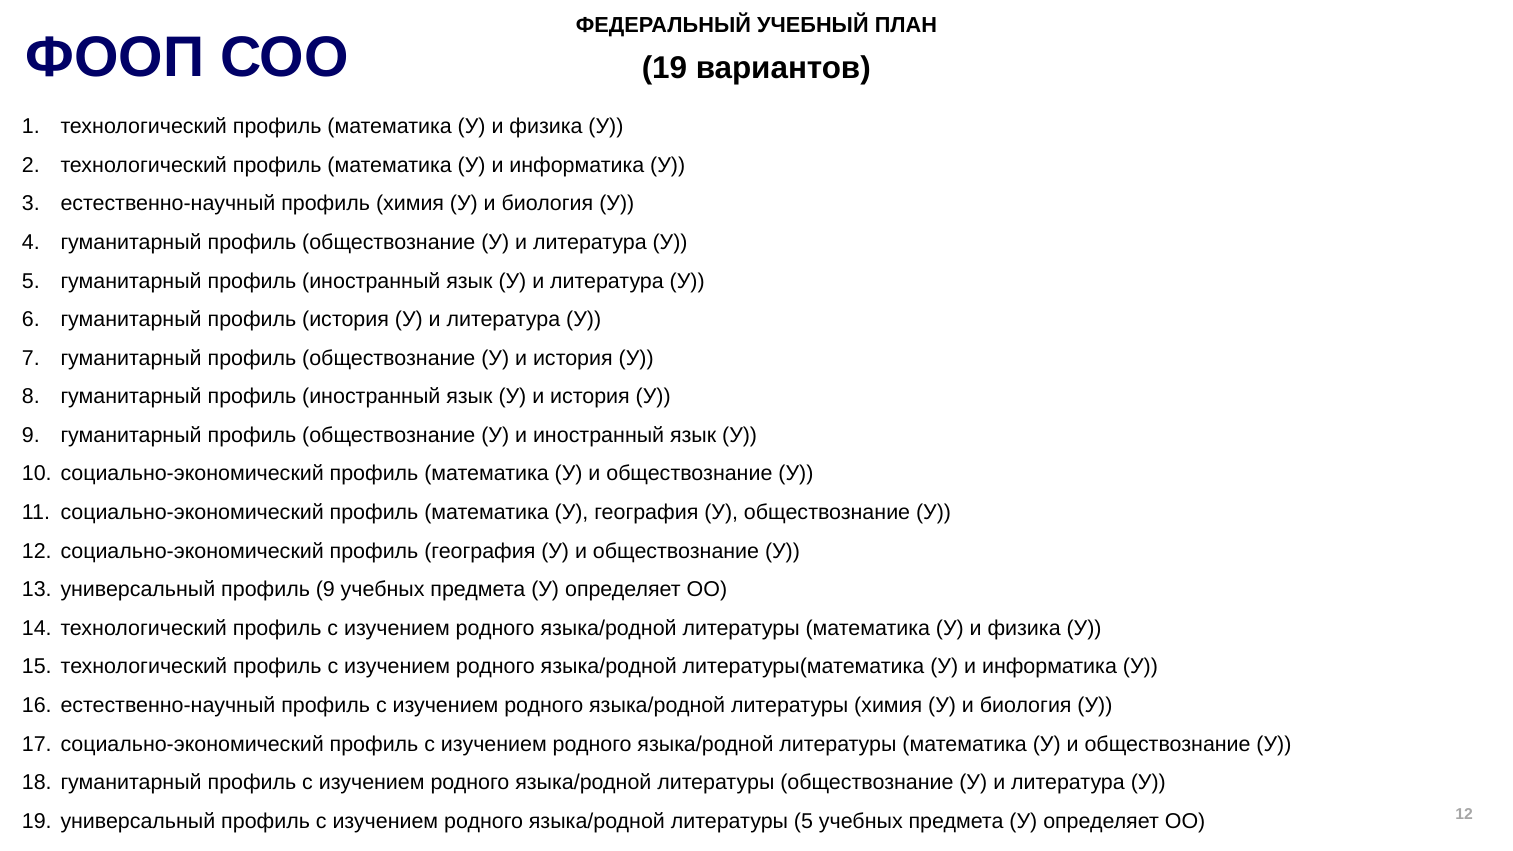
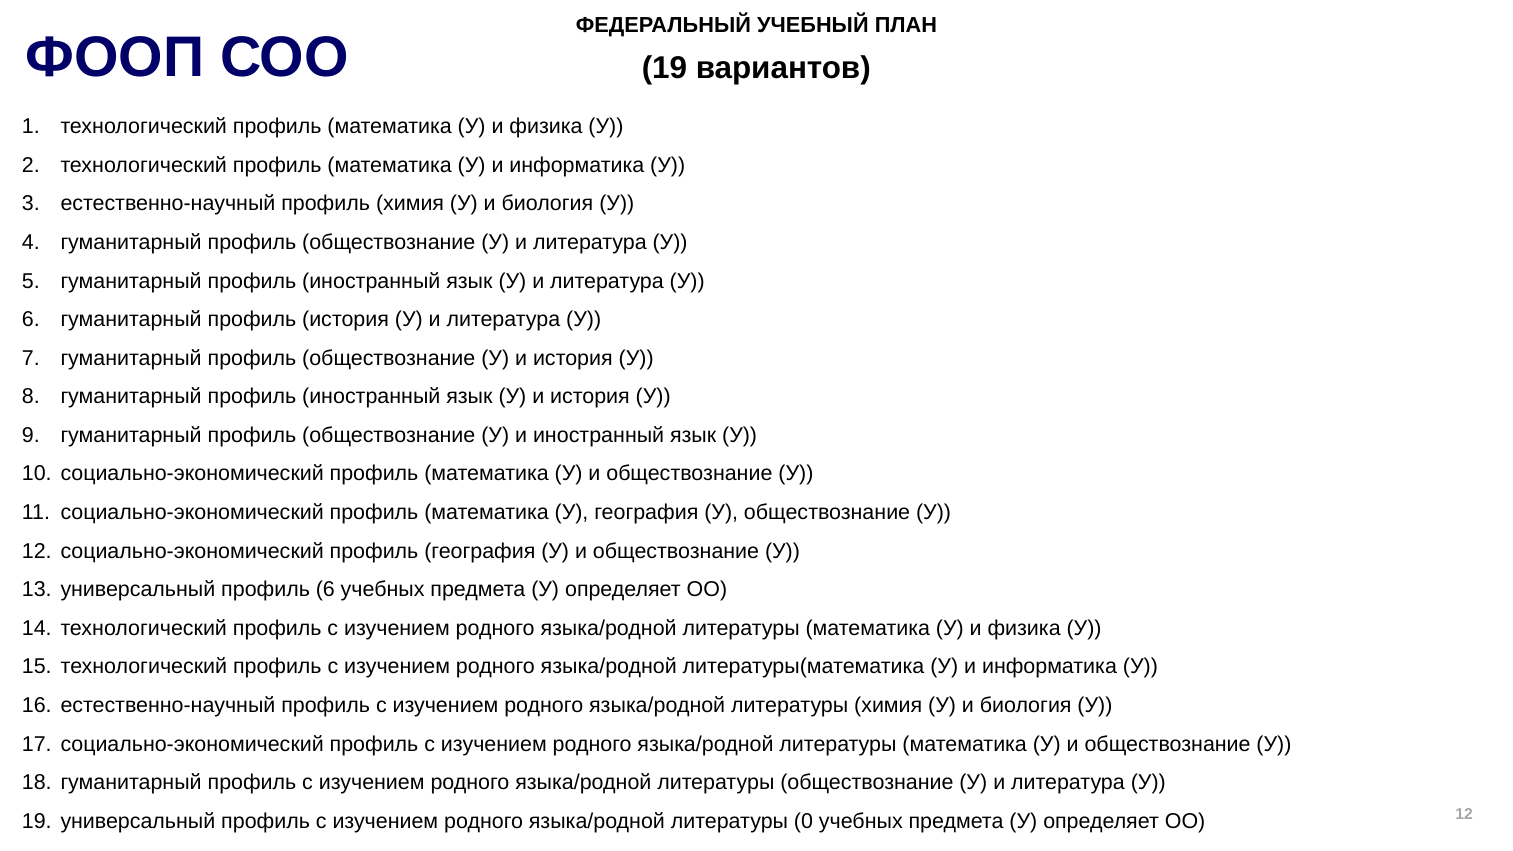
профиль 9: 9 -> 6
литературы 5: 5 -> 0
